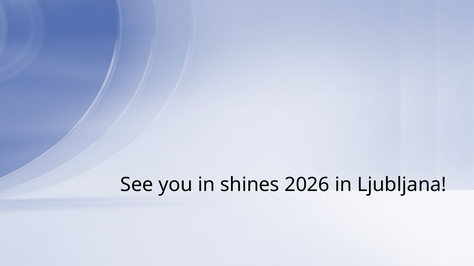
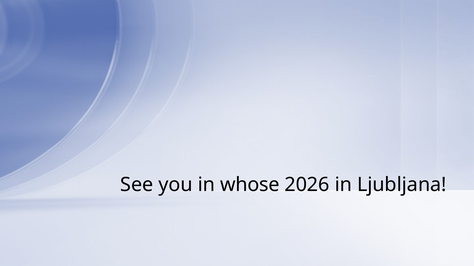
shines: shines -> whose
